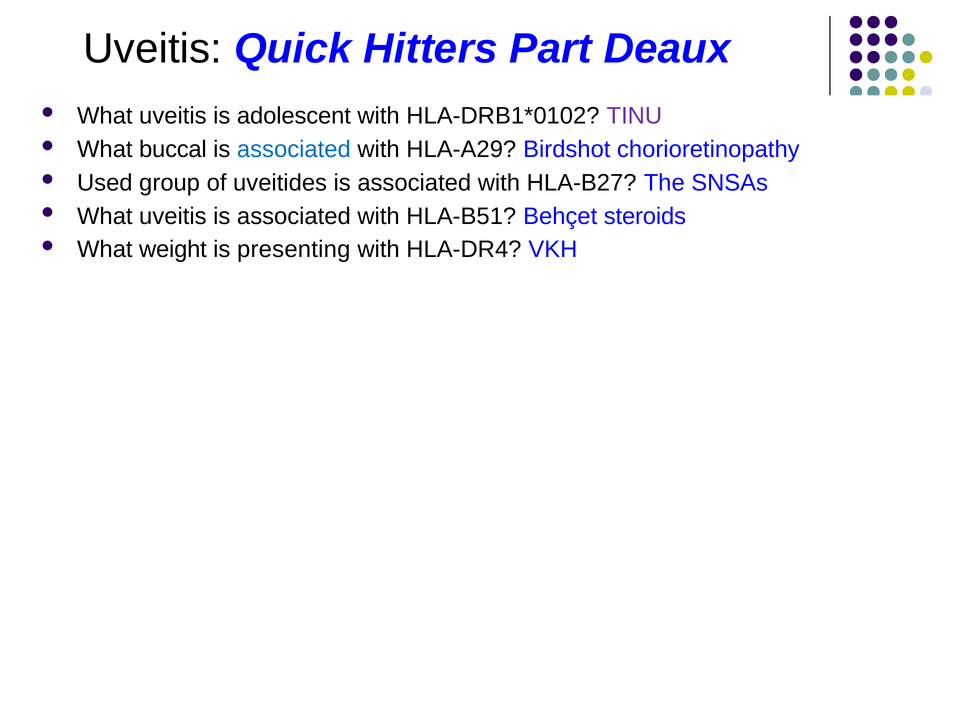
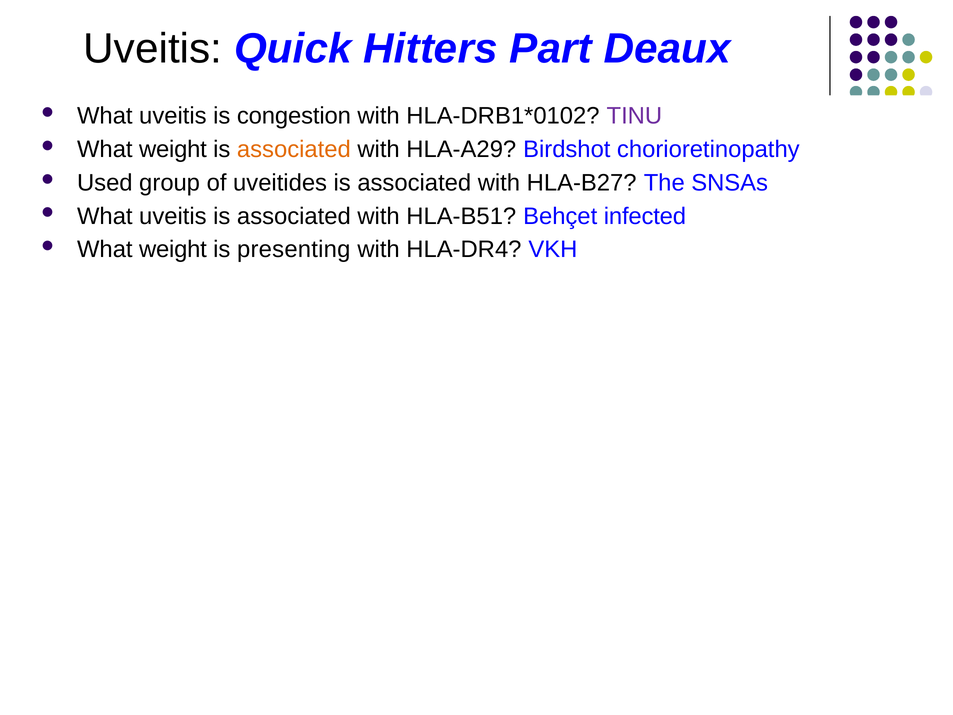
adolescent: adolescent -> congestion
buccal at (173, 149): buccal -> weight
associated at (294, 149) colour: blue -> orange
steroids: steroids -> infected
